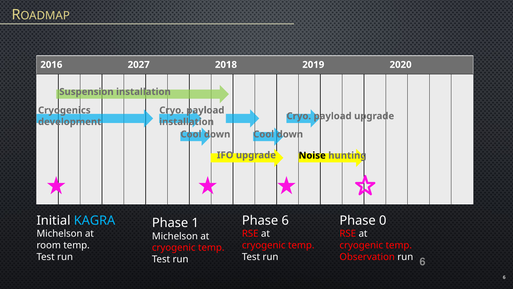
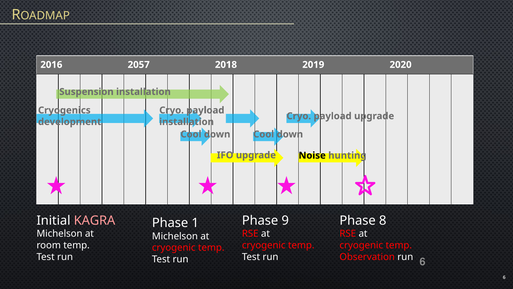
2027: 2027 -> 2057
KAGRA colour: light blue -> pink
Phase 6: 6 -> 9
0: 0 -> 8
